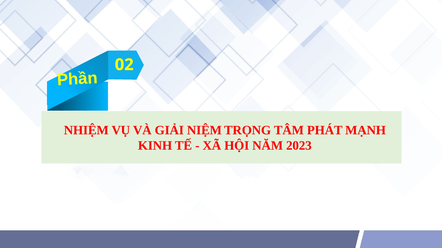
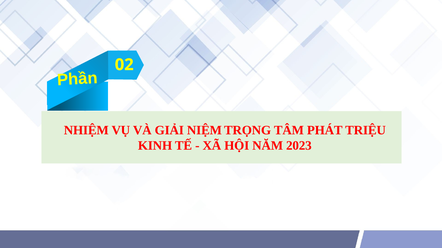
MẠNH: MẠNH -> TRIỆU
